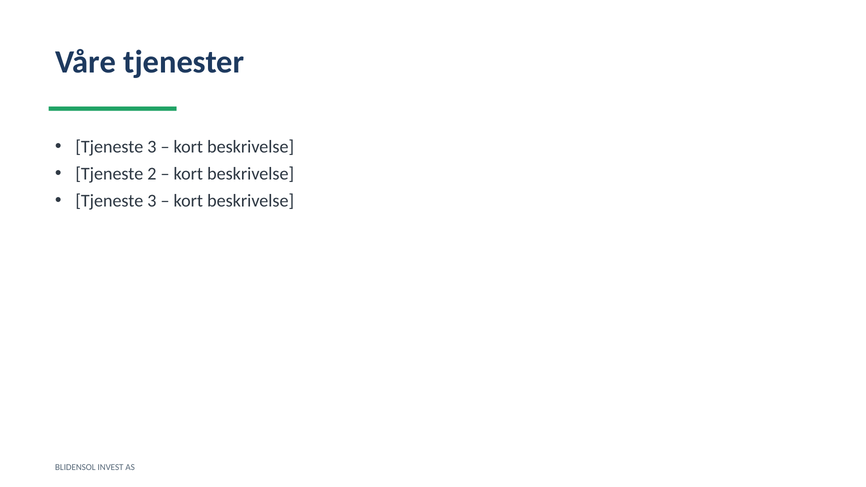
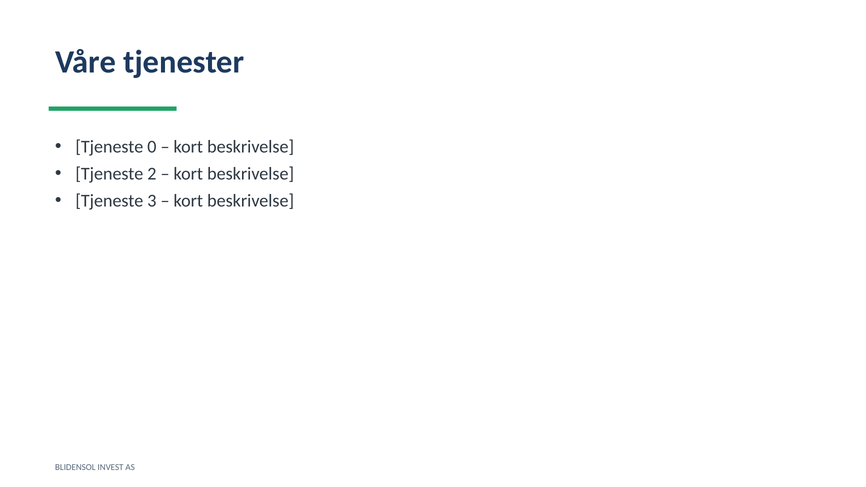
3 at (152, 147): 3 -> 0
